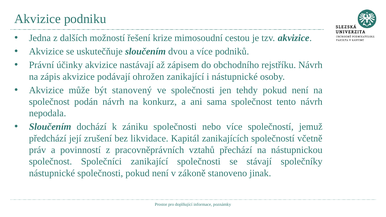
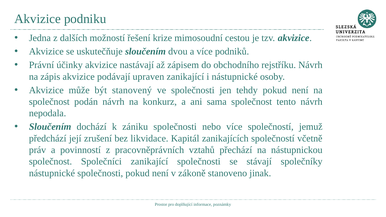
ohrožen: ohrožen -> upraven
